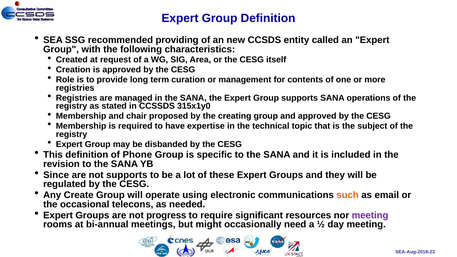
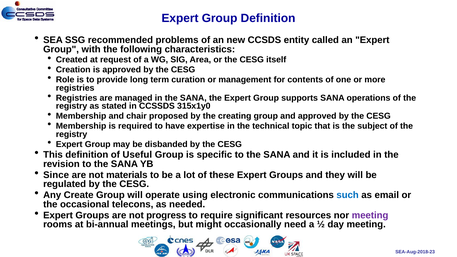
providing: providing -> problems
Phone: Phone -> Useful
not supports: supports -> materials
such colour: orange -> blue
